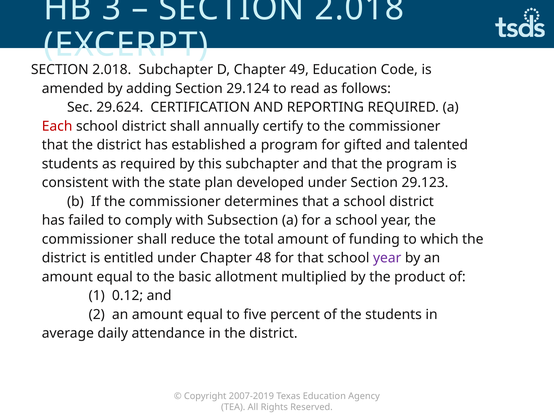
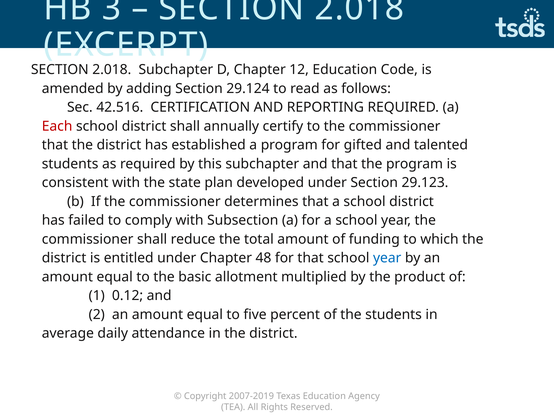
49: 49 -> 12
29.624: 29.624 -> 42.516
year at (387, 258) colour: purple -> blue
